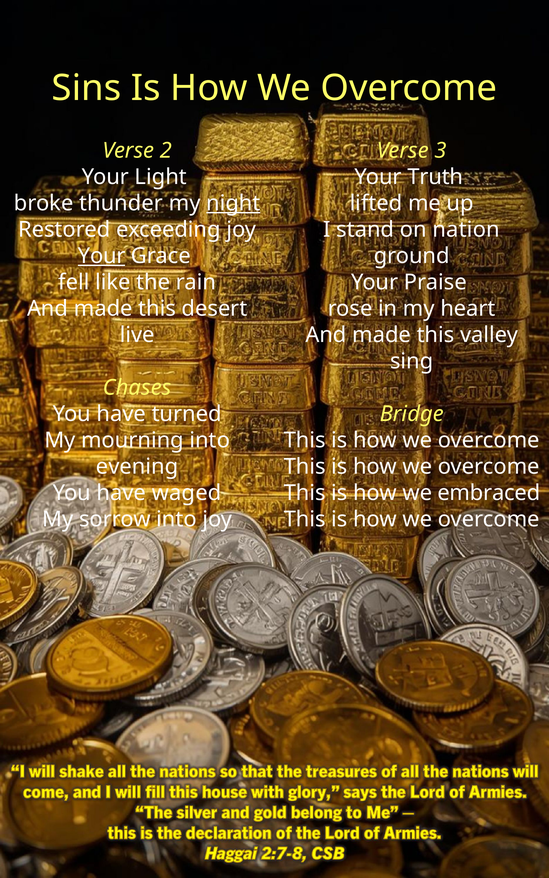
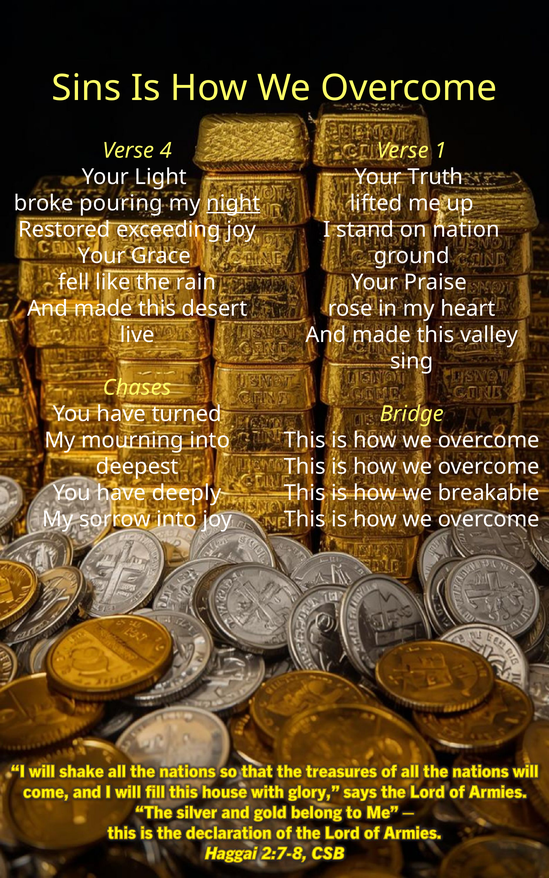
2: 2 -> 4
3: 3 -> 1
thunder: thunder -> pouring
Your at (102, 256) underline: present -> none
evening: evening -> deepest
waged: waged -> deeply
embraced: embraced -> breakable
